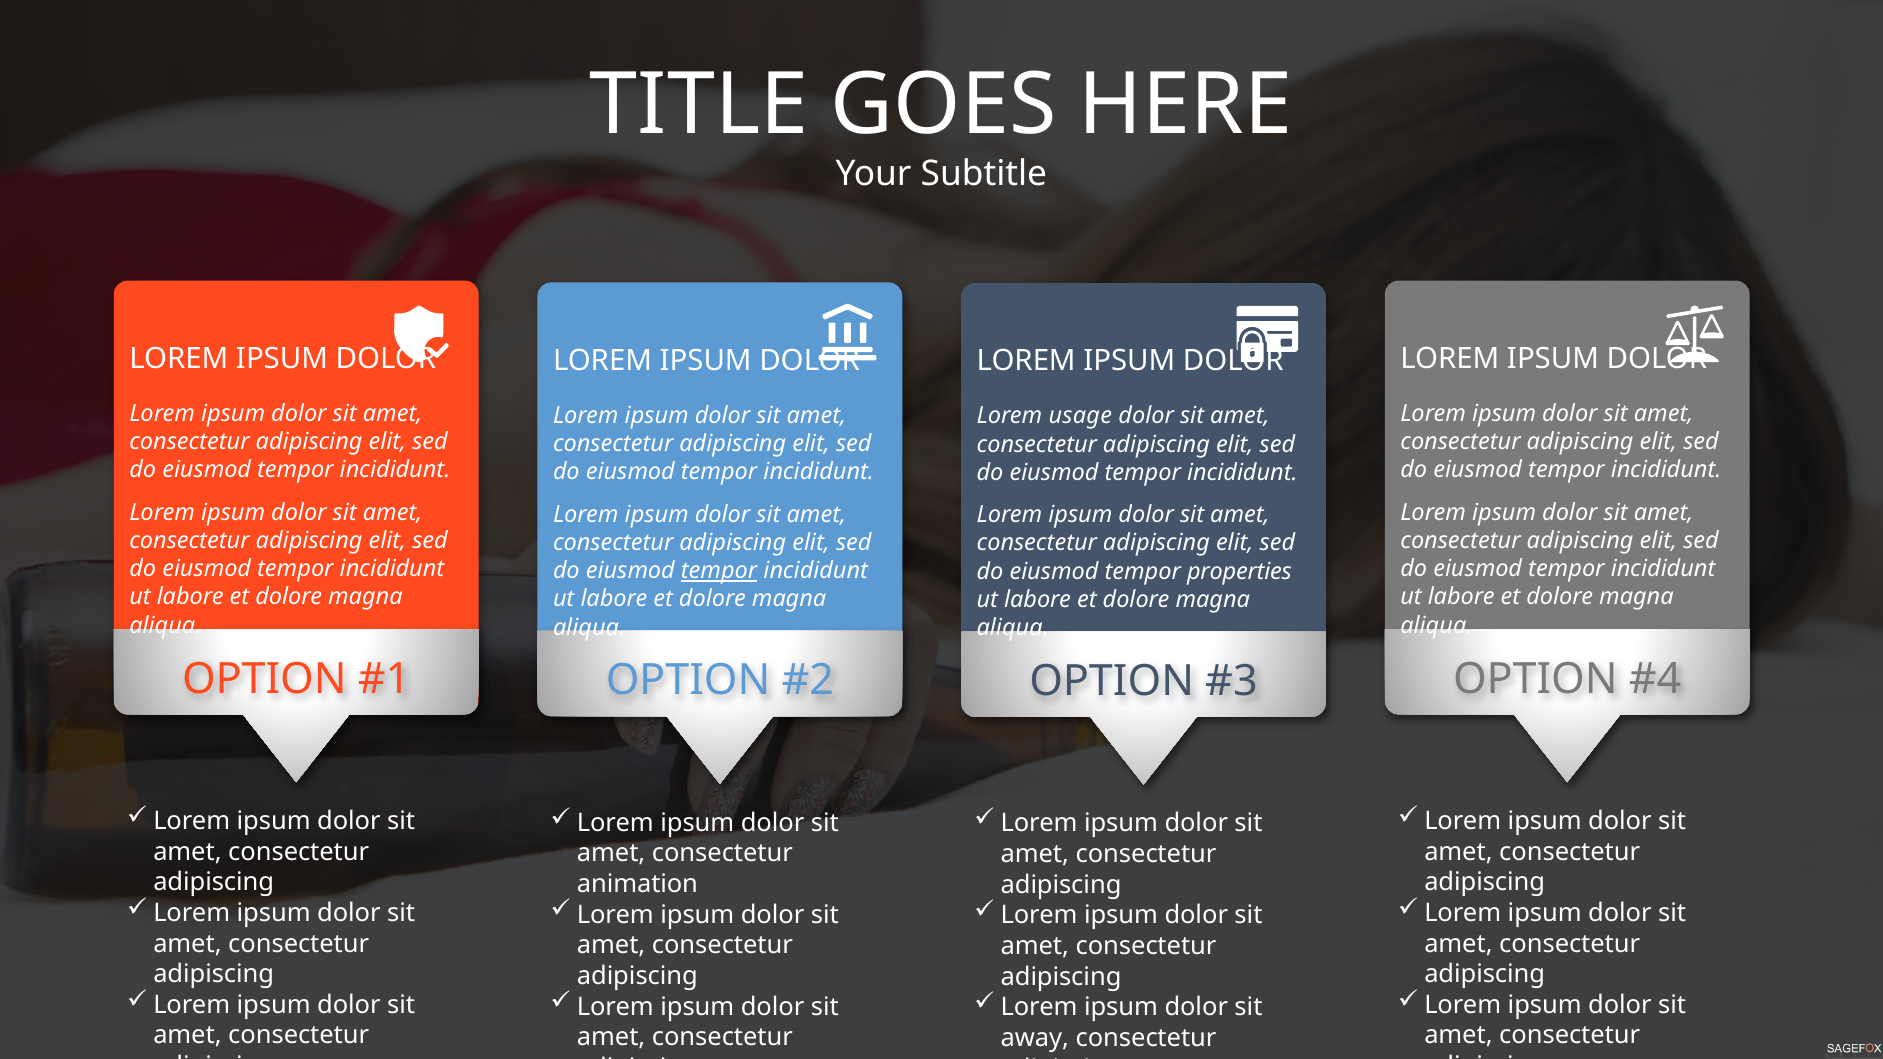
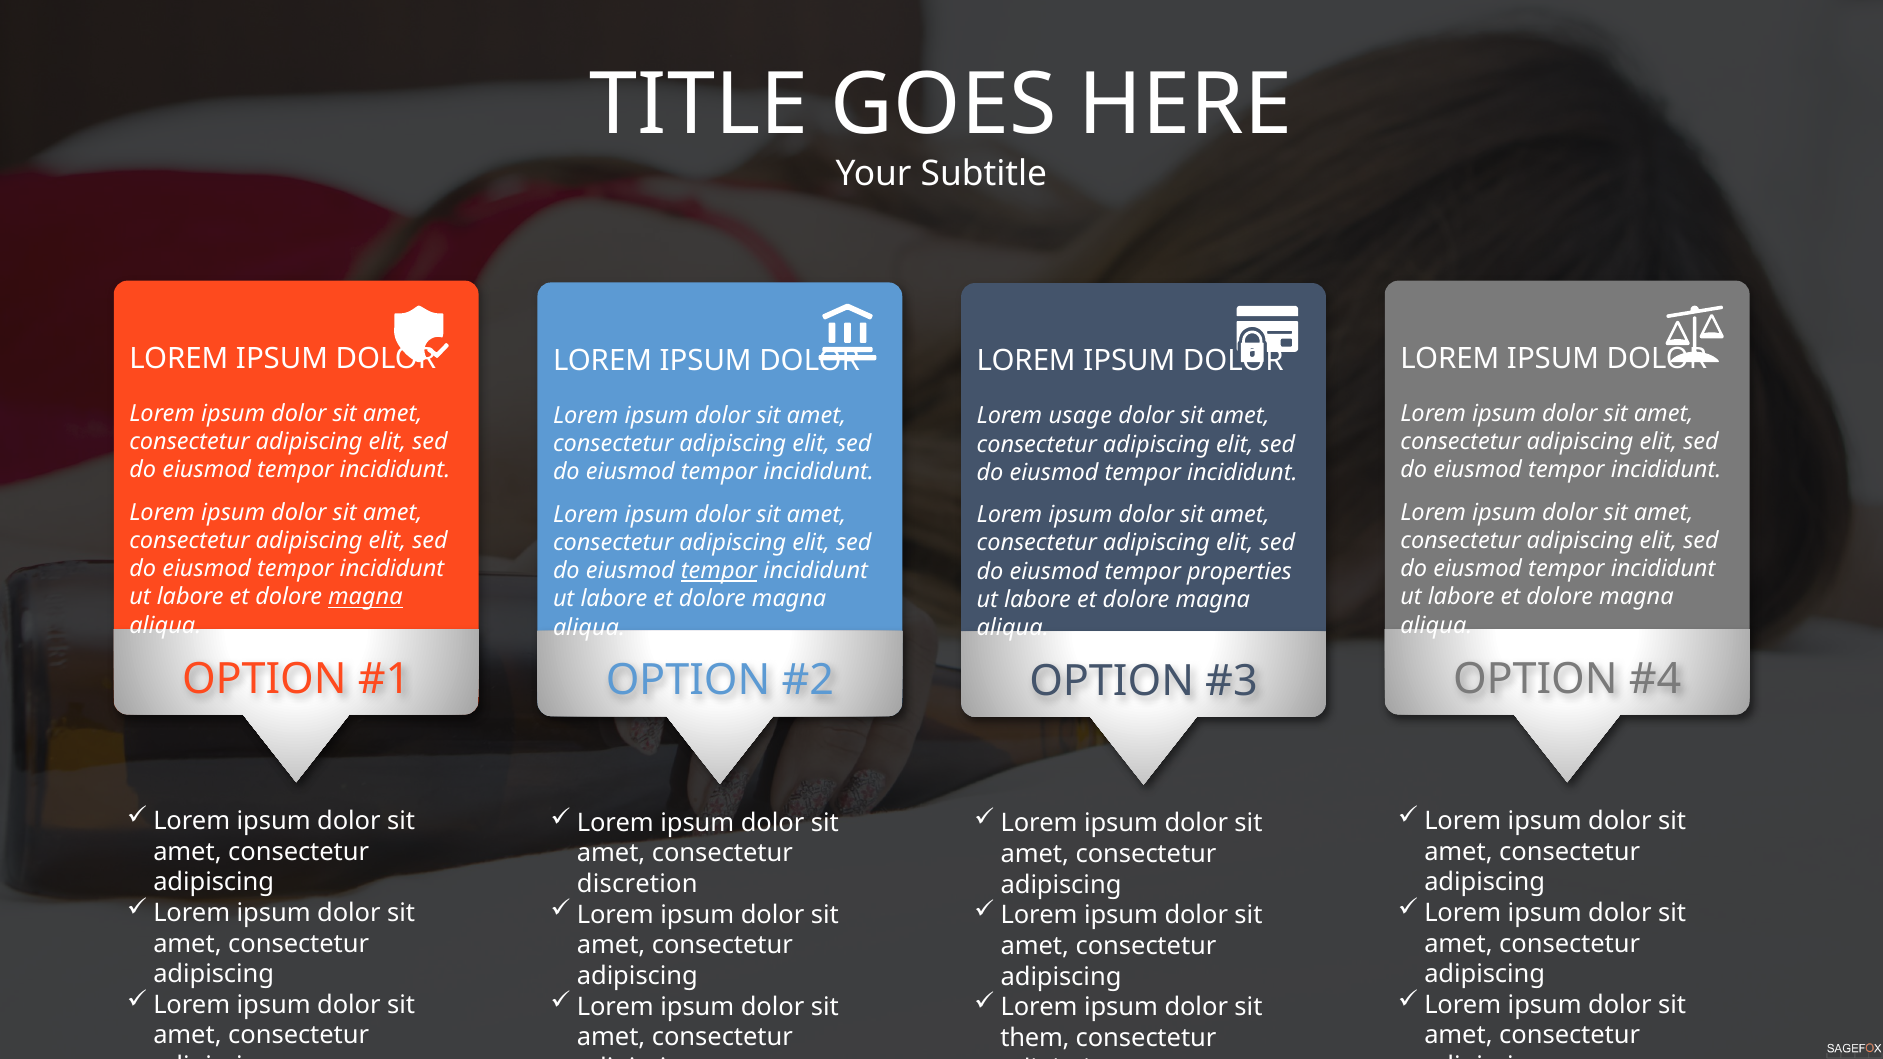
magna at (365, 597) underline: none -> present
animation: animation -> discretion
away: away -> them
